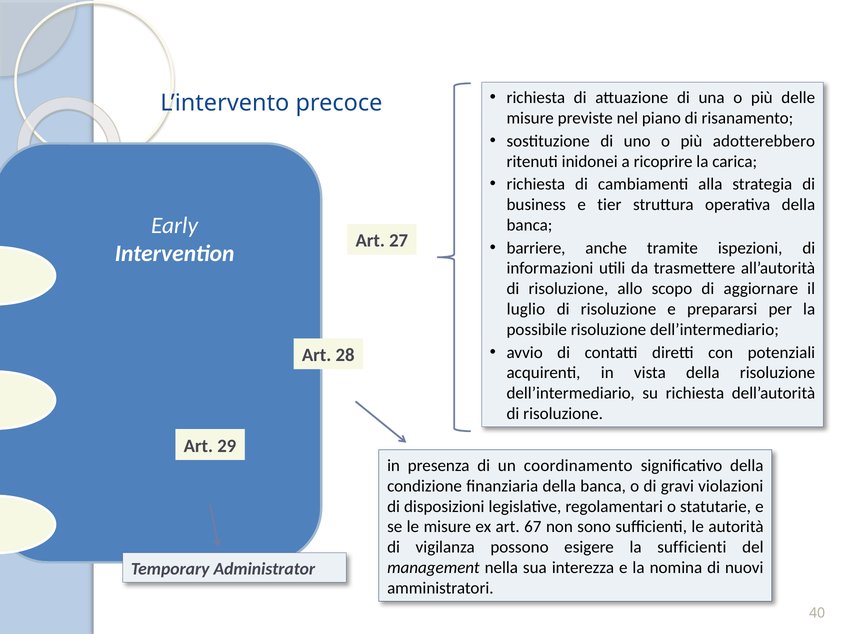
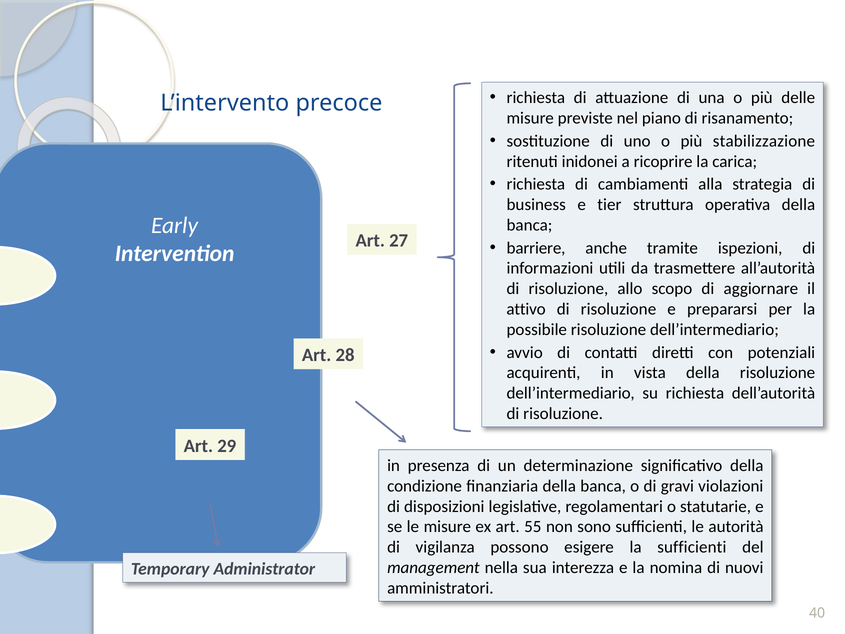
adotterebbero: adotterebbero -> stabilizzazione
luglio: luglio -> attivo
coordinamento: coordinamento -> determinazione
67: 67 -> 55
